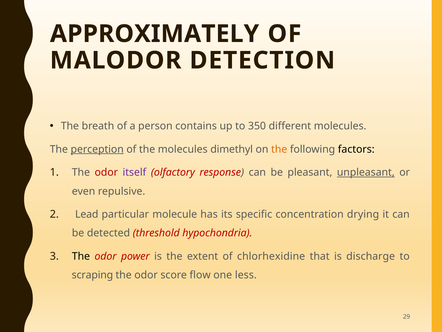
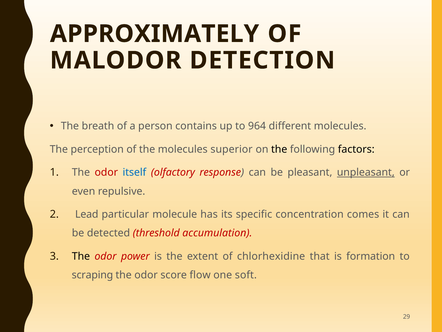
350: 350 -> 964
perception underline: present -> none
dimethyl: dimethyl -> superior
the at (279, 149) colour: orange -> black
itself colour: purple -> blue
drying: drying -> comes
hypochondria: hypochondria -> accumulation
discharge: discharge -> formation
less: less -> soft
